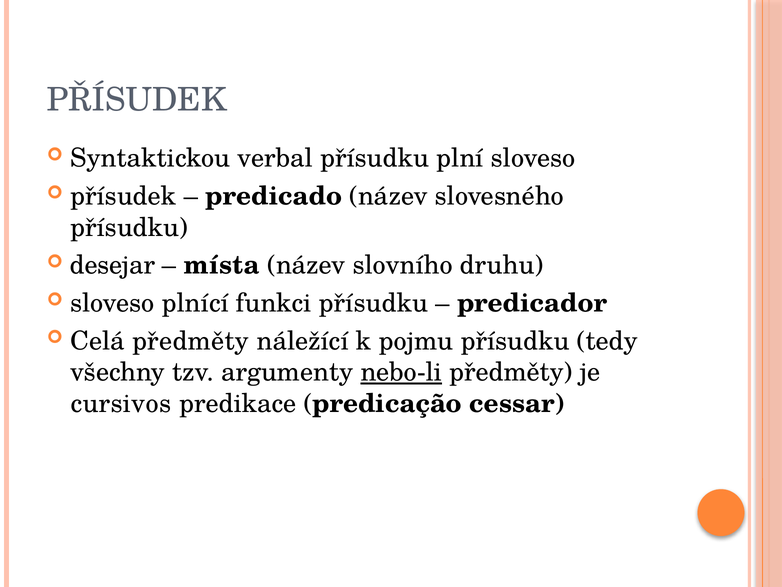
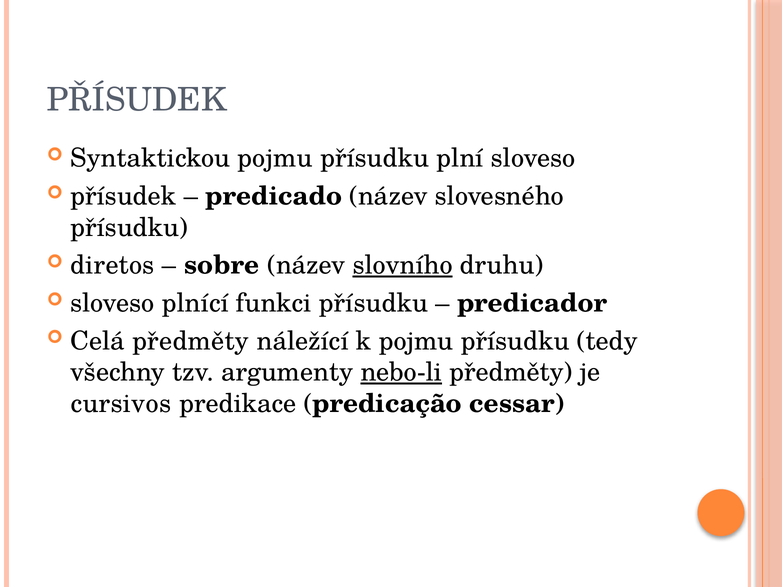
Syntaktickou verbal: verbal -> pojmu
desejar: desejar -> diretos
místa: místa -> sobre
slovního underline: none -> present
